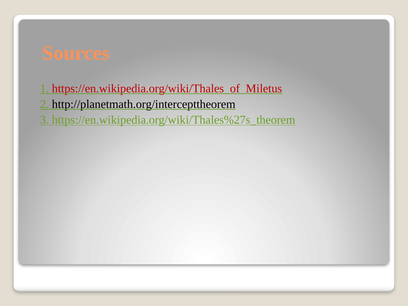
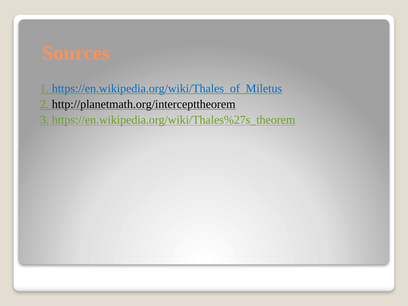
https://en.wikipedia.org/wiki/Thales_of_Miletus colour: red -> blue
